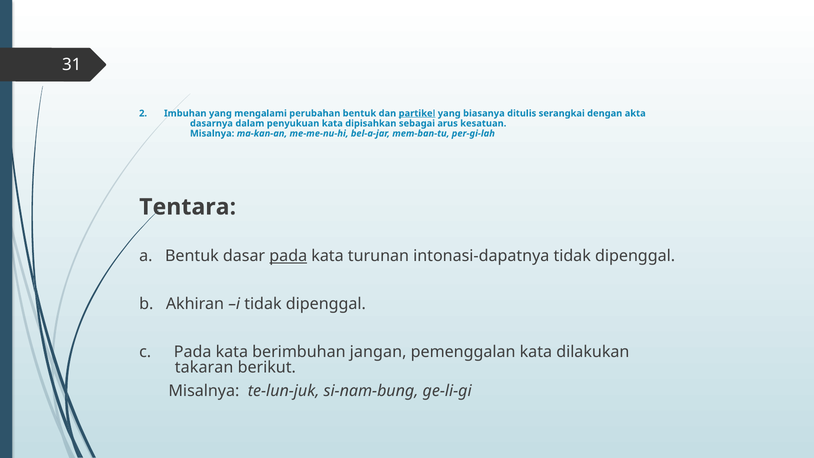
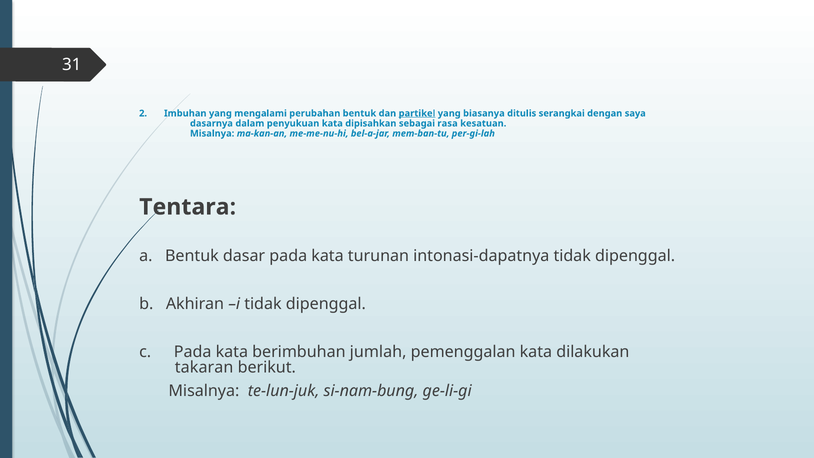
akta: akta -> saya
arus: arus -> rasa
pada at (288, 256) underline: present -> none
jangan: jangan -> jumlah
